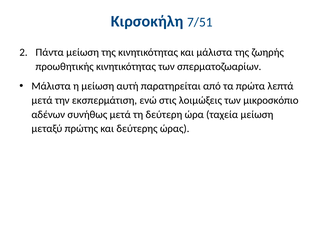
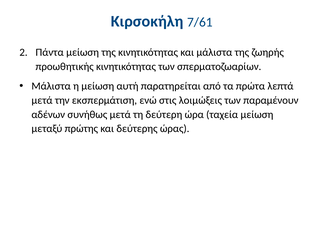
7/51: 7/51 -> 7/61
μικροσκόπιο: μικροσκόπιο -> παραμένουν
